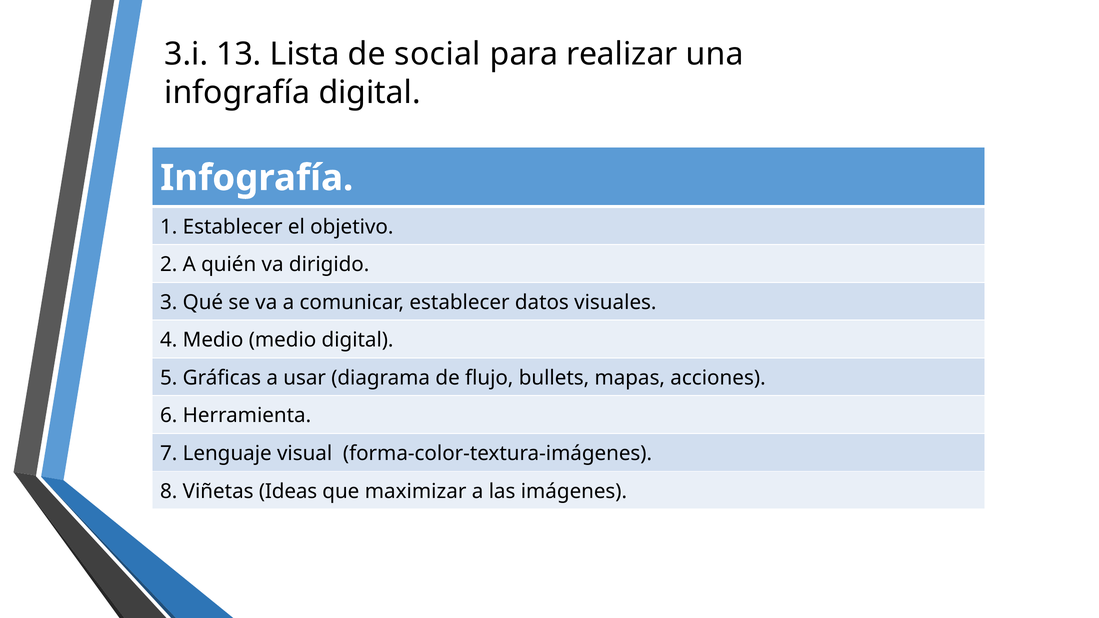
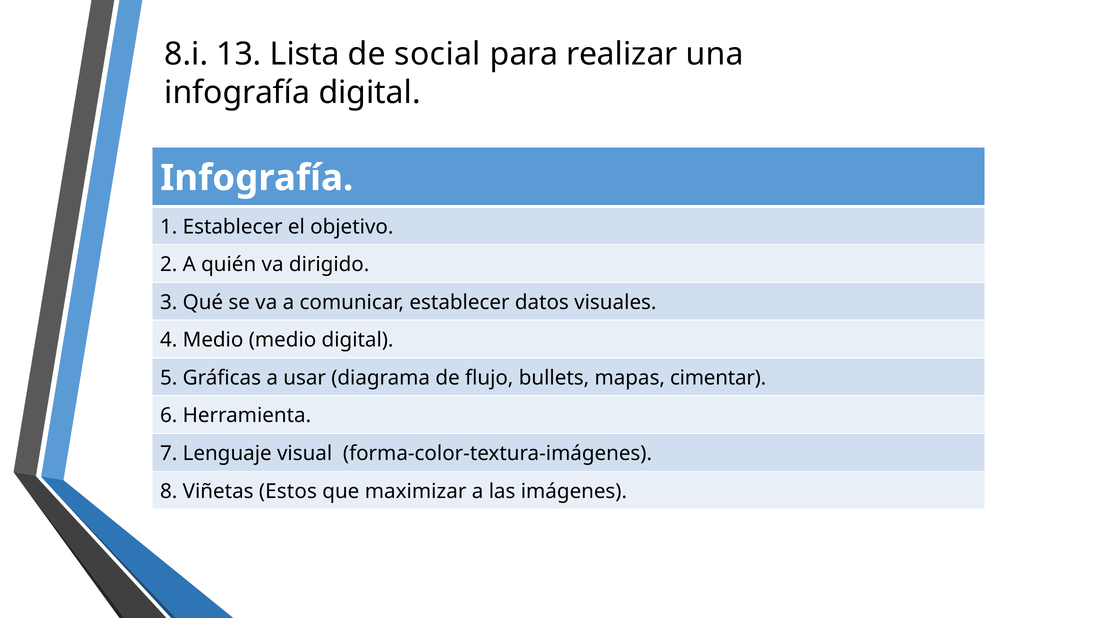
3.i: 3.i -> 8.i
acciones: acciones -> cimentar
Ideas: Ideas -> Estos
